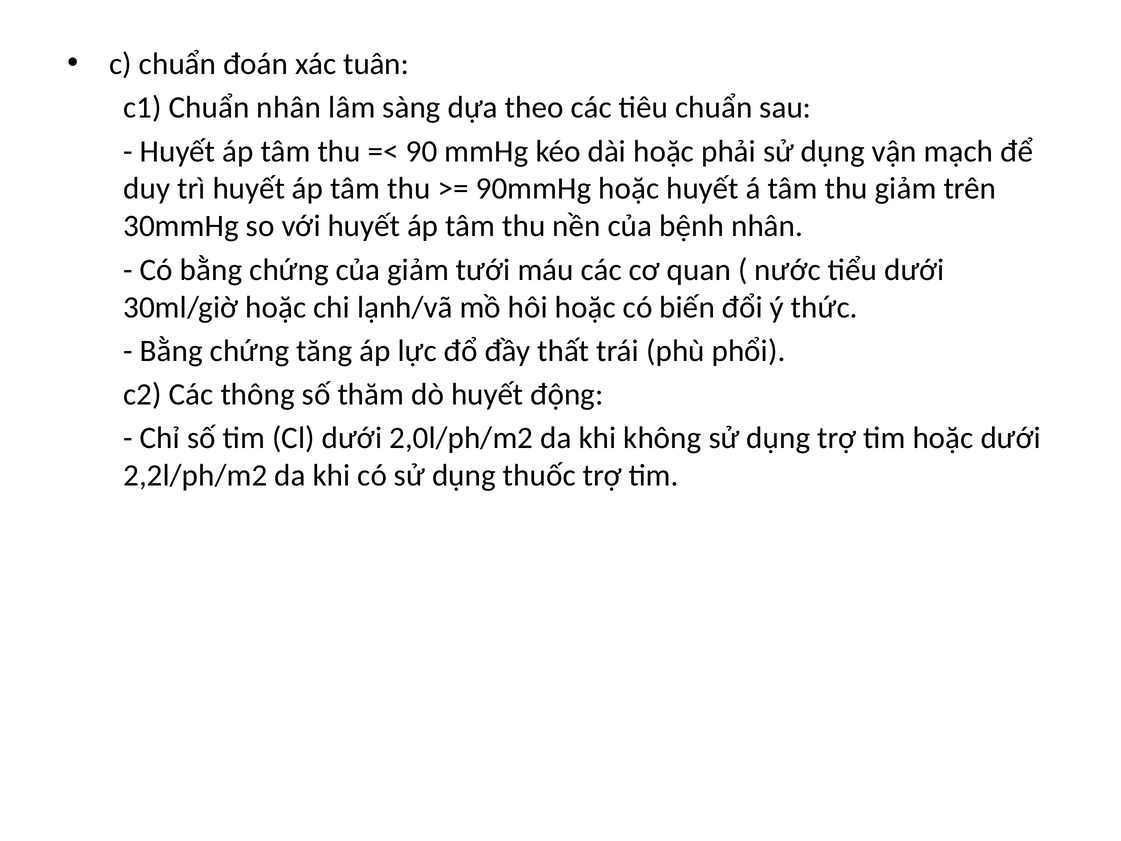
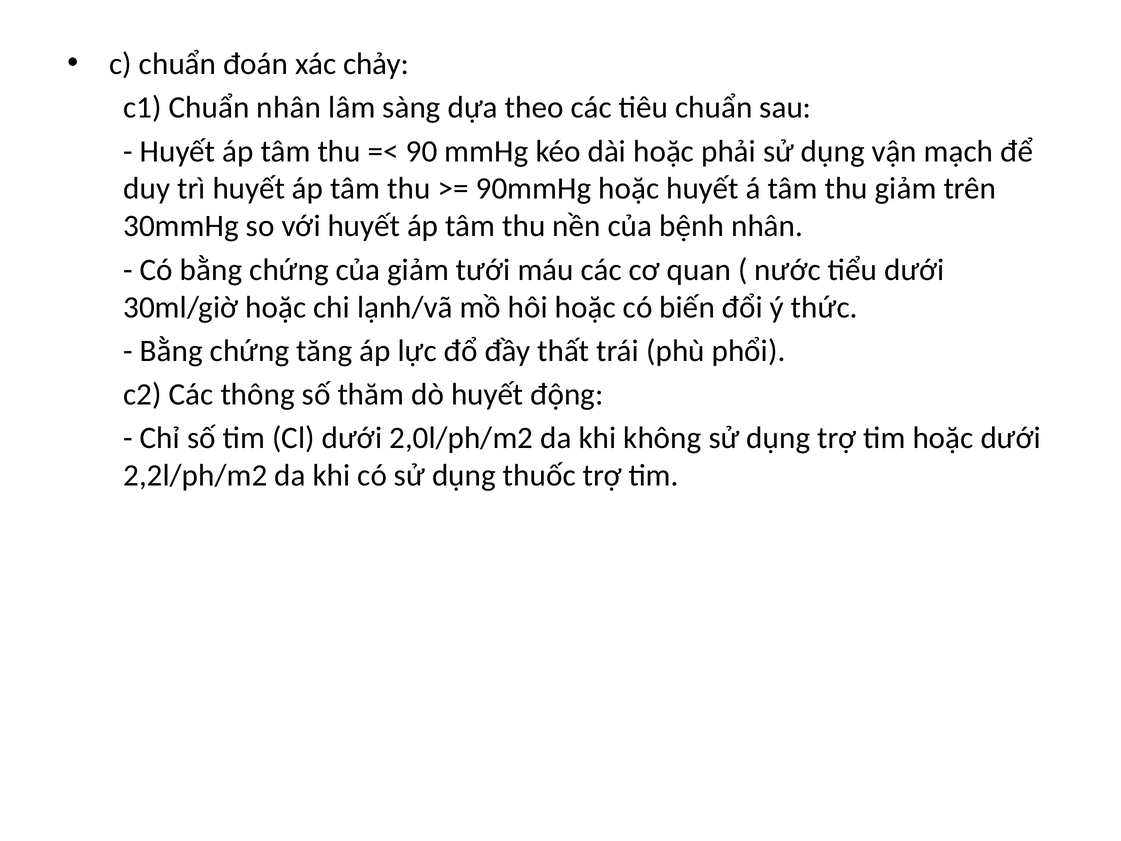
tuân: tuân -> chảy
